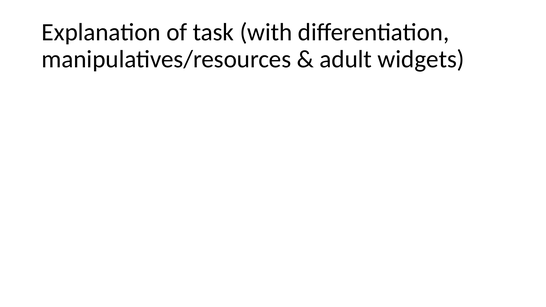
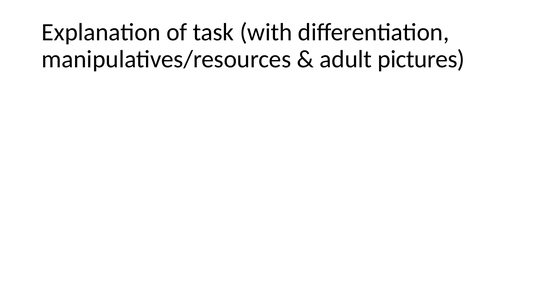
widgets: widgets -> pictures
